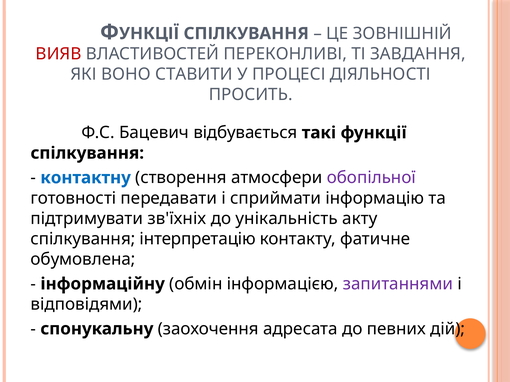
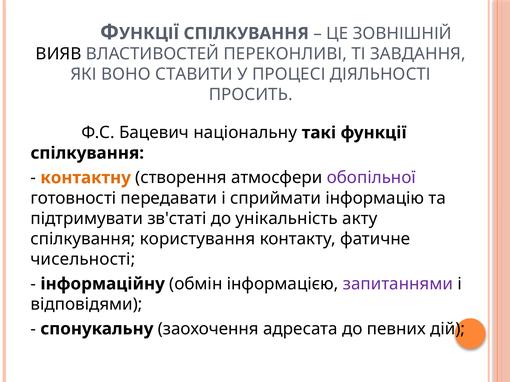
ВИЯВ colour: red -> black
відбувається: відбувається -> національну
контактну colour: blue -> orange
зв'їхніх: зв'їхніх -> зв'статі
інтерпретацію: інтерпретацію -> користування
обумовлена: обумовлена -> чисельності
